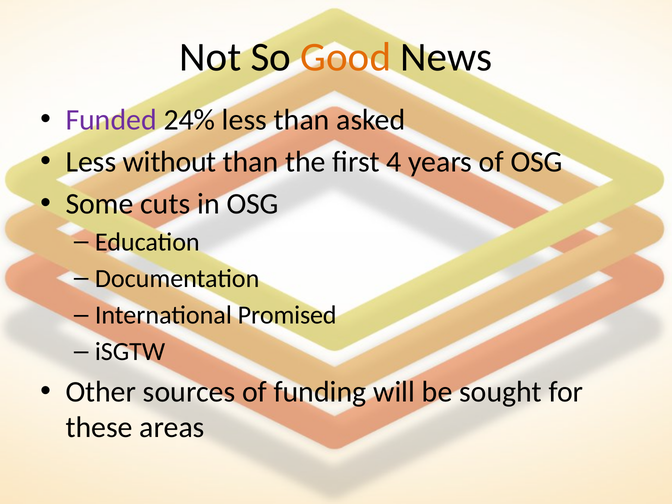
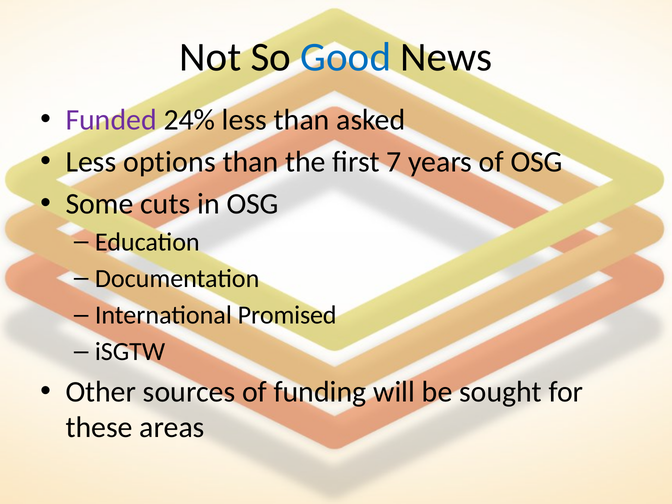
Good colour: orange -> blue
without: without -> options
4: 4 -> 7
